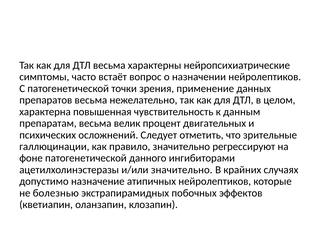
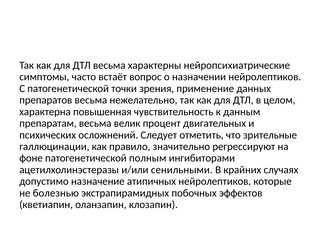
данного: данного -> полным
и/или значительно: значительно -> сенильными
